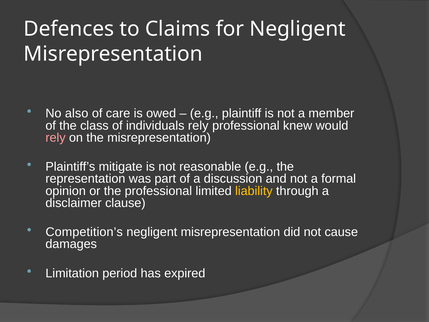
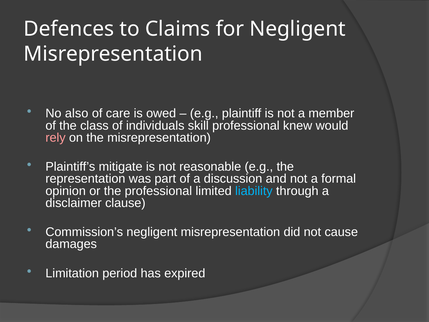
individuals rely: rely -> skill
liability colour: yellow -> light blue
Competition’s: Competition’s -> Commission’s
